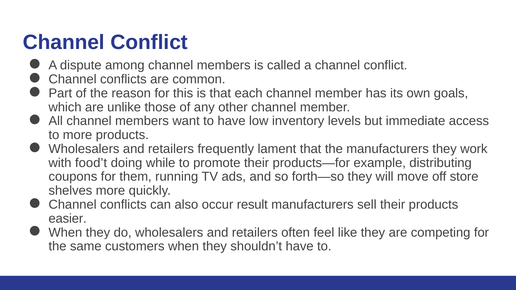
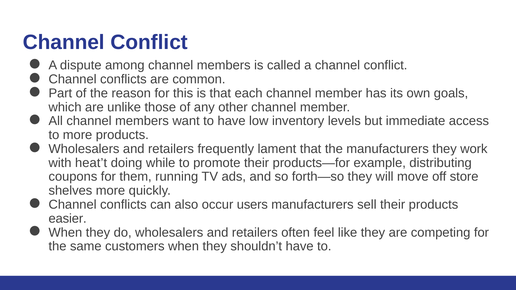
food’t: food’t -> heat’t
result: result -> users
